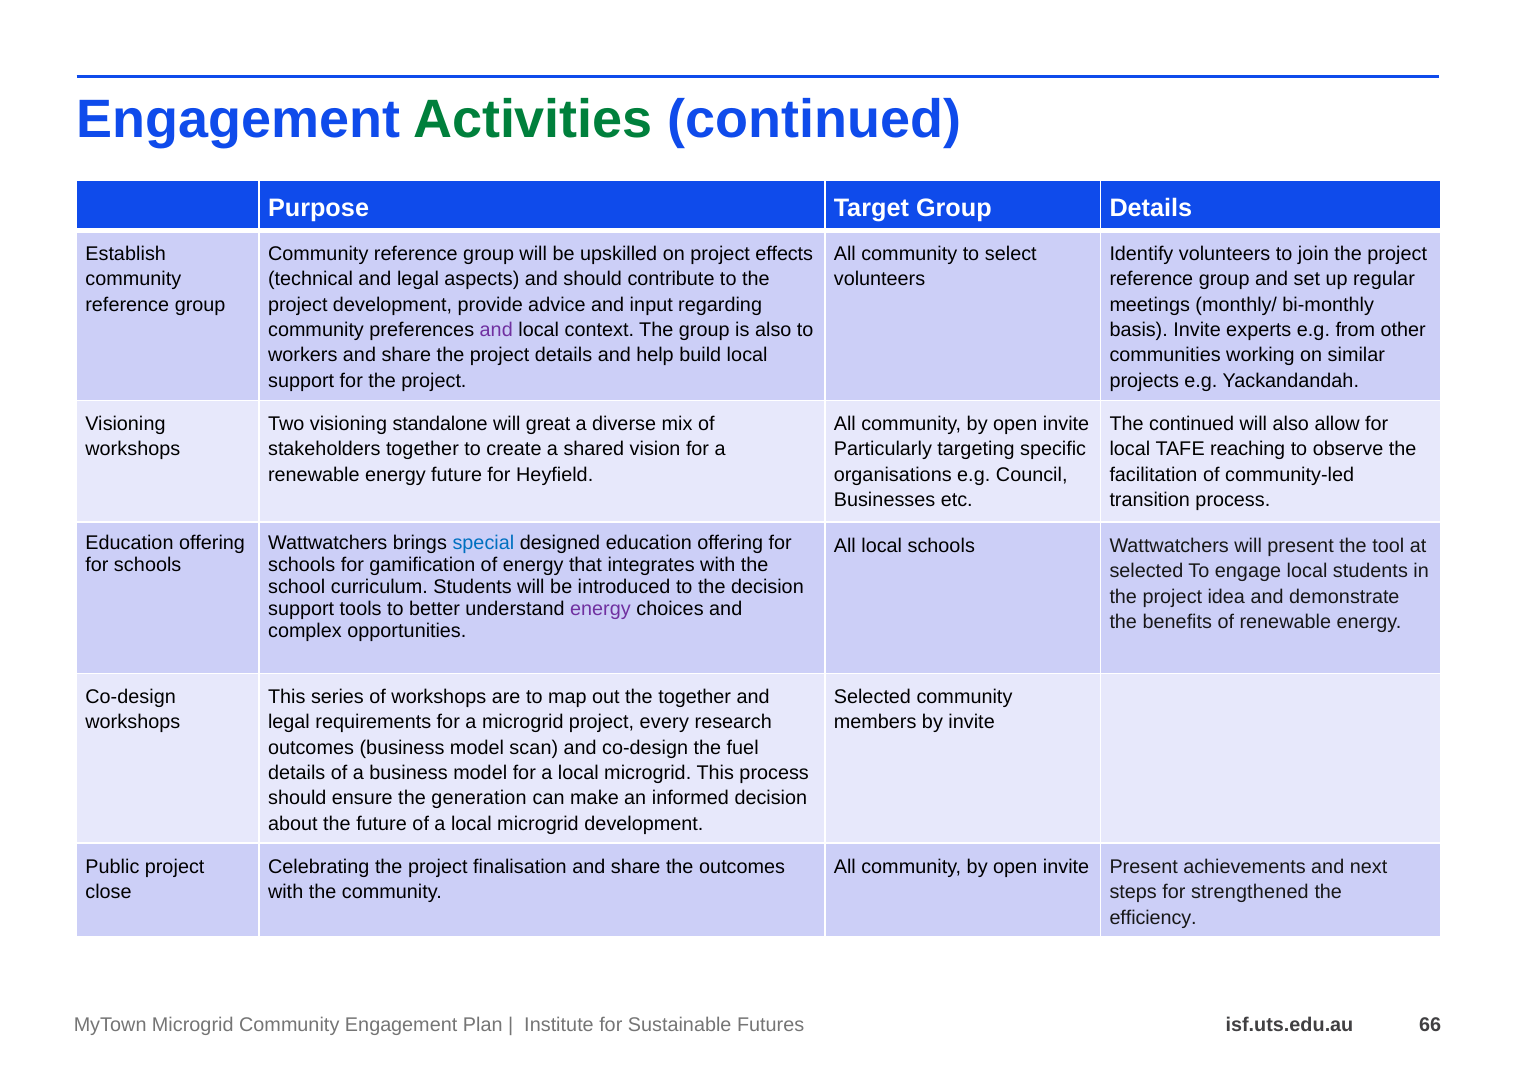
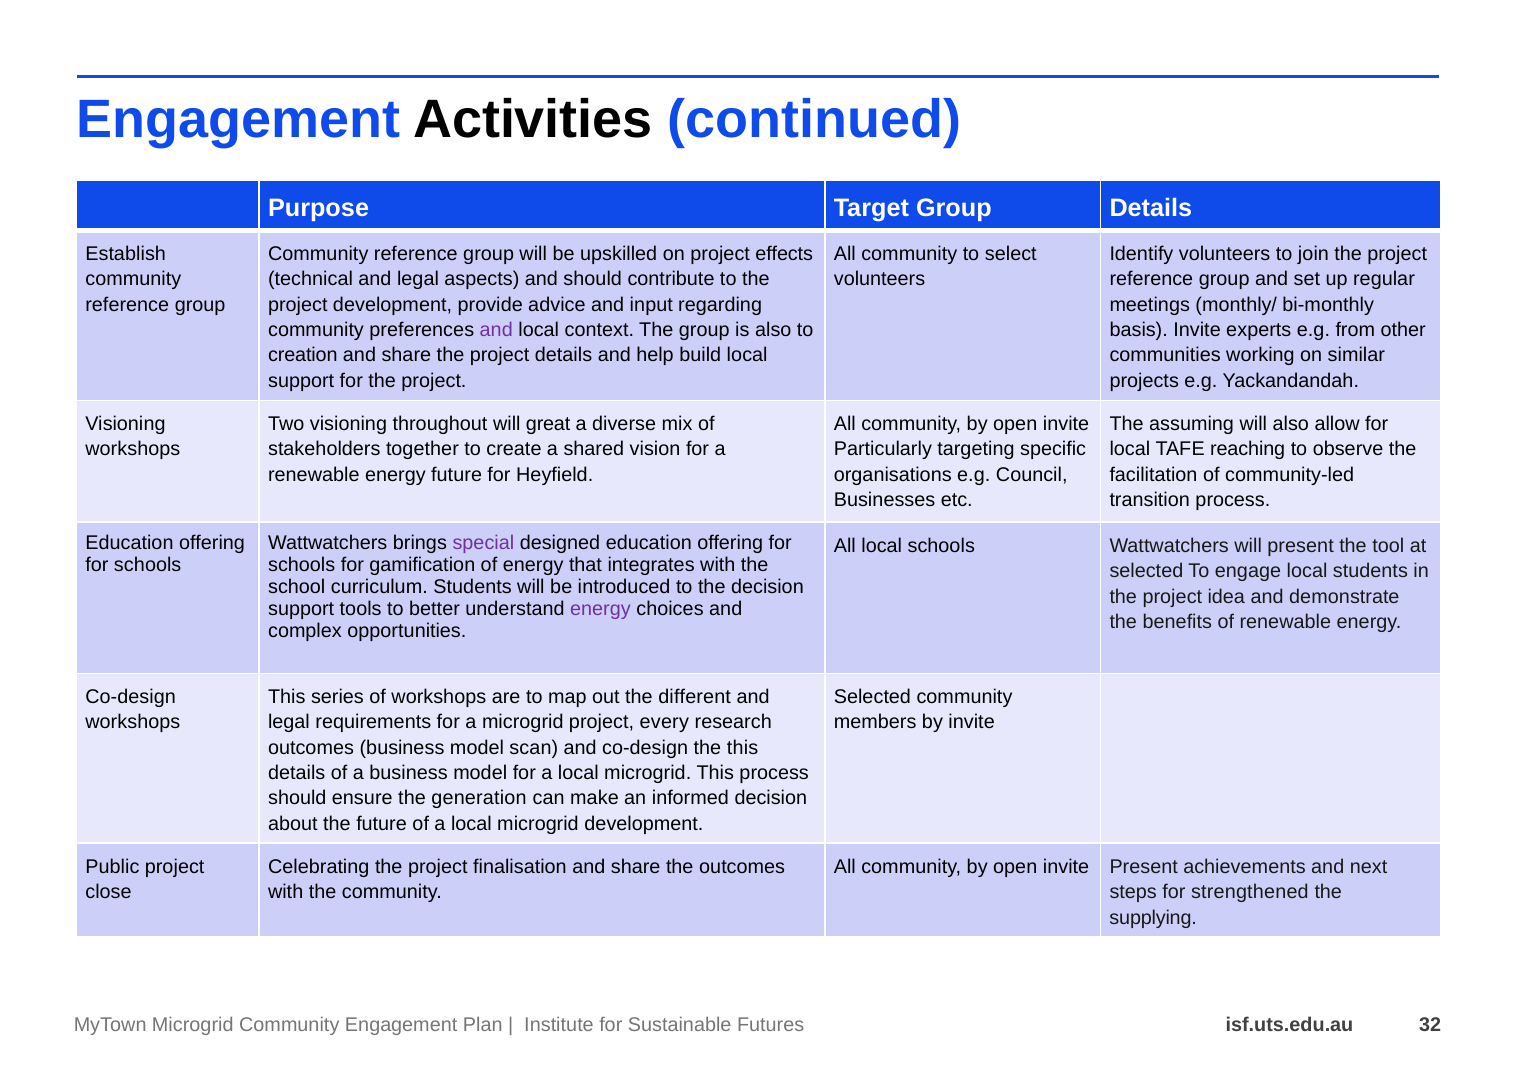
Activities colour: green -> black
workers: workers -> creation
standalone: standalone -> throughout
The continued: continued -> assuming
special colour: blue -> purple
the together: together -> different
the fuel: fuel -> this
efficiency: efficiency -> supplying
66: 66 -> 32
